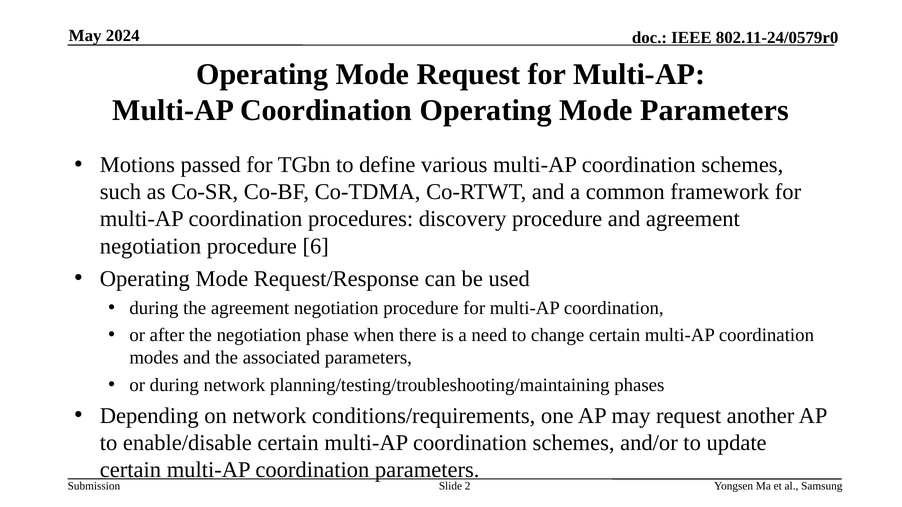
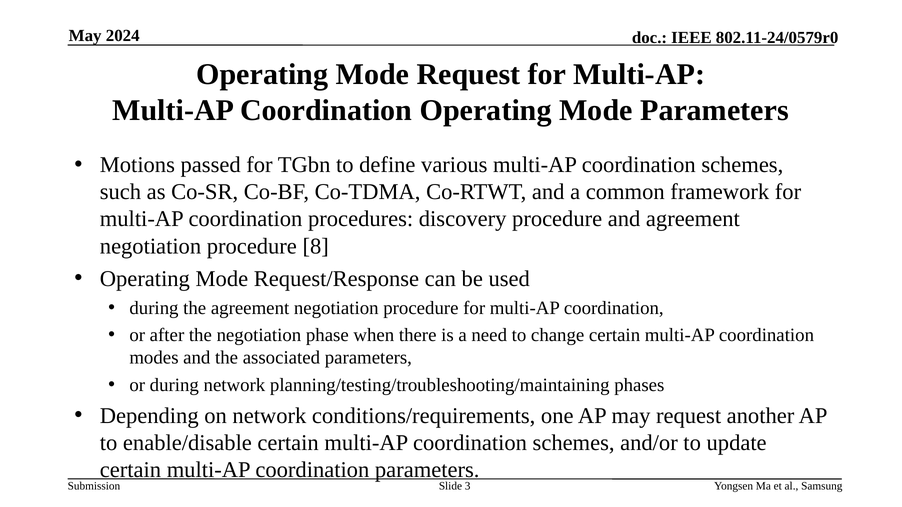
6: 6 -> 8
2: 2 -> 3
